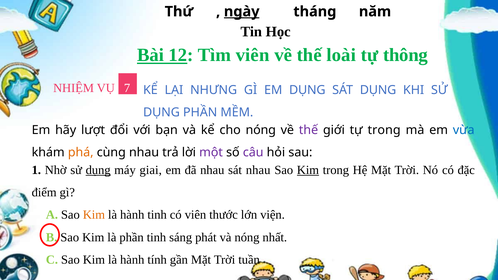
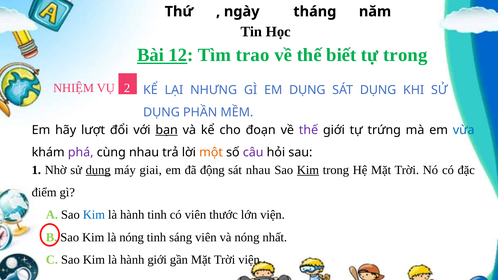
ngày underline: present -> none
Tìm viên: viên -> trao
loài: loài -> biết
tự thông: thông -> trong
7: 7 -> 2
bạn underline: none -> present
cho nóng: nóng -> đoạn
tự trong: trong -> trứng
phá colour: orange -> purple
một colour: purple -> orange
đã nhau: nhau -> động
Kim at (94, 215) colour: orange -> blue
là phần: phần -> nóng
sáng phát: phát -> viên
hành tính: tính -> giới
Trời tuần: tuần -> viện
